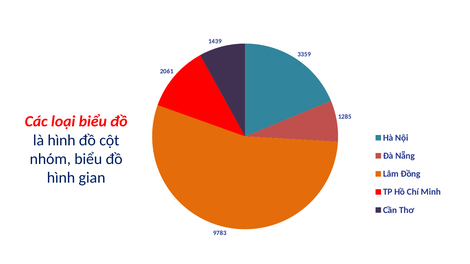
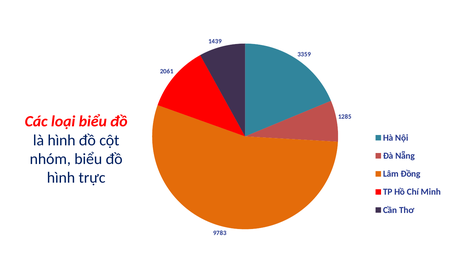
gian: gian -> trực
